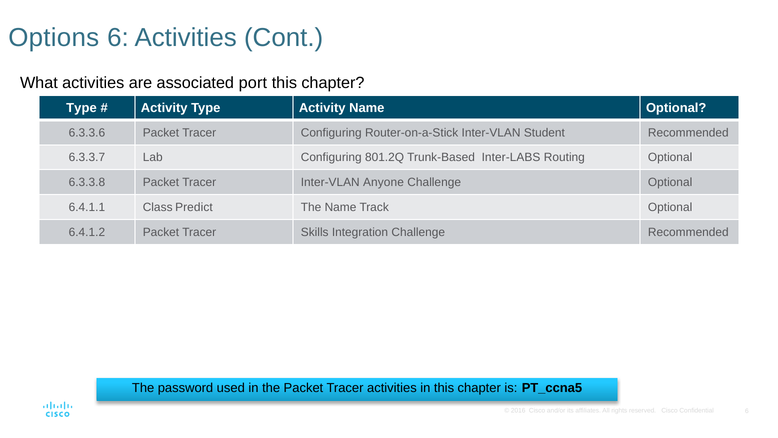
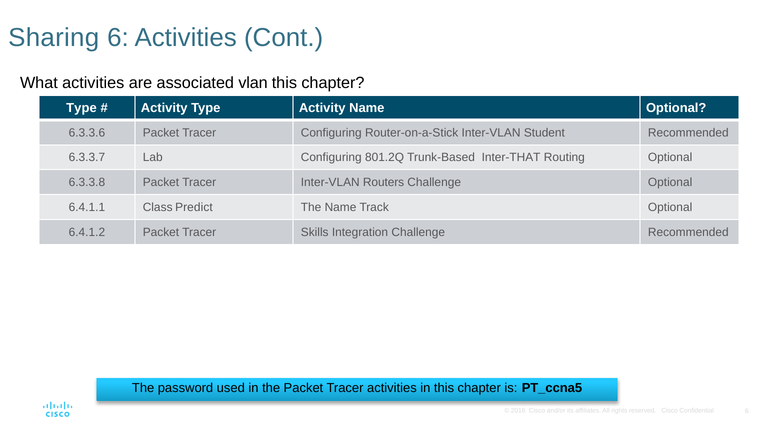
Options: Options -> Sharing
port: port -> vlan
Inter-LABS: Inter-LABS -> Inter-THAT
Anyone: Anyone -> Routers
